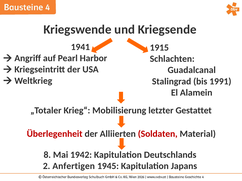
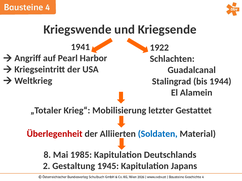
1915: 1915 -> 1922
1991: 1991 -> 1944
Soldaten colour: red -> blue
1942: 1942 -> 1985
Anfertigen: Anfertigen -> Gestaltung
